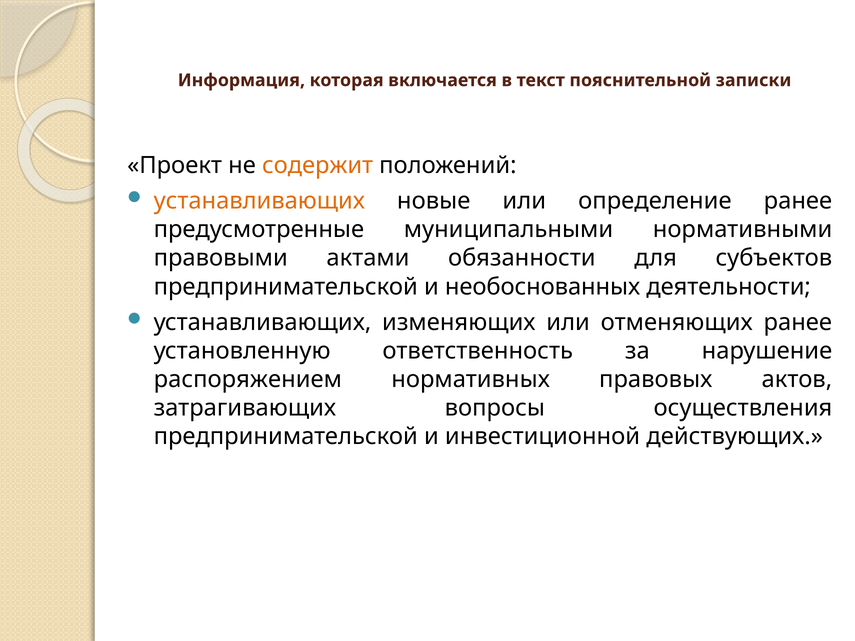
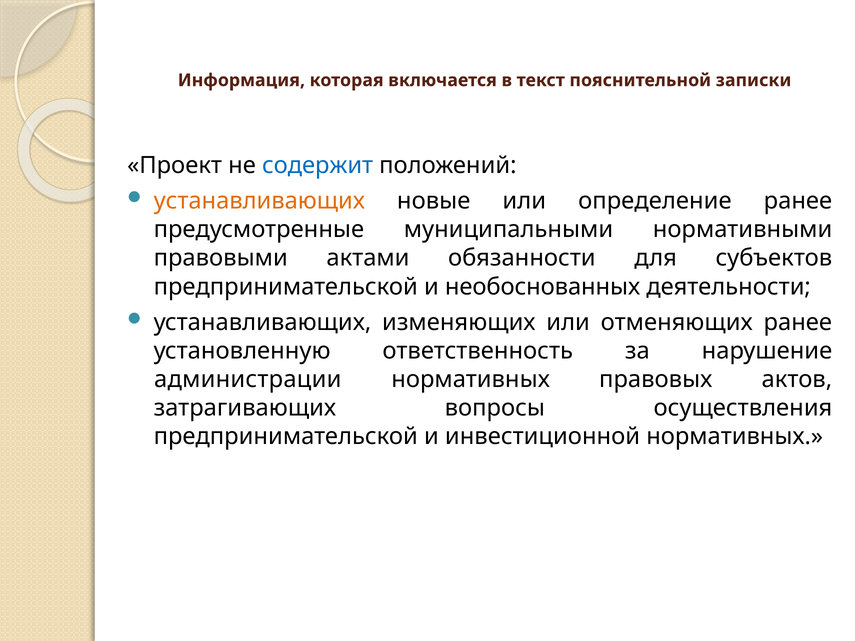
содержит colour: orange -> blue
распоряжением: распоряжением -> администрации
инвестиционной действующих: действующих -> нормативных
